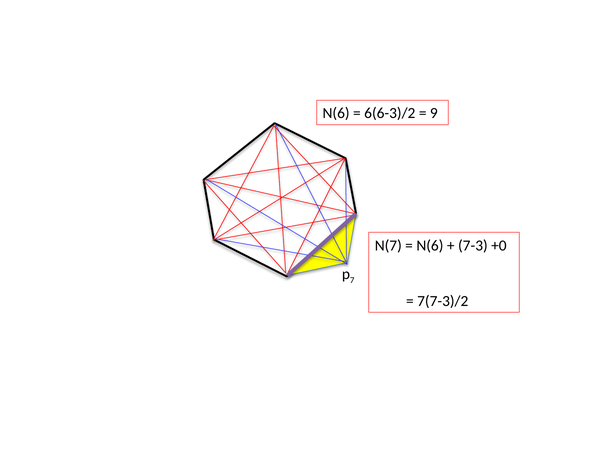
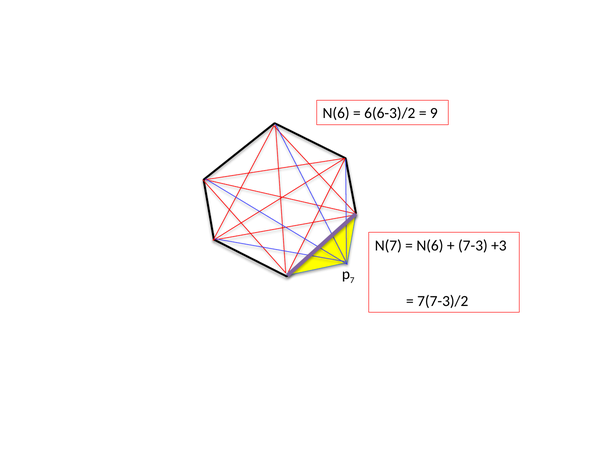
+0: +0 -> +3
